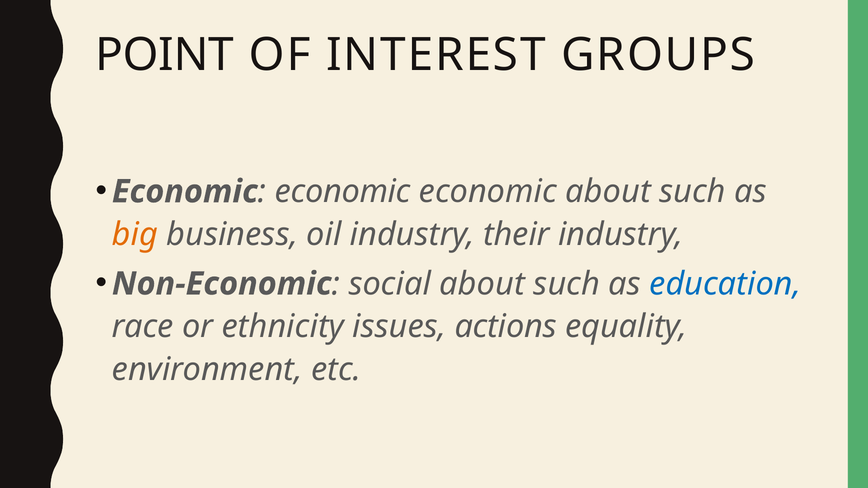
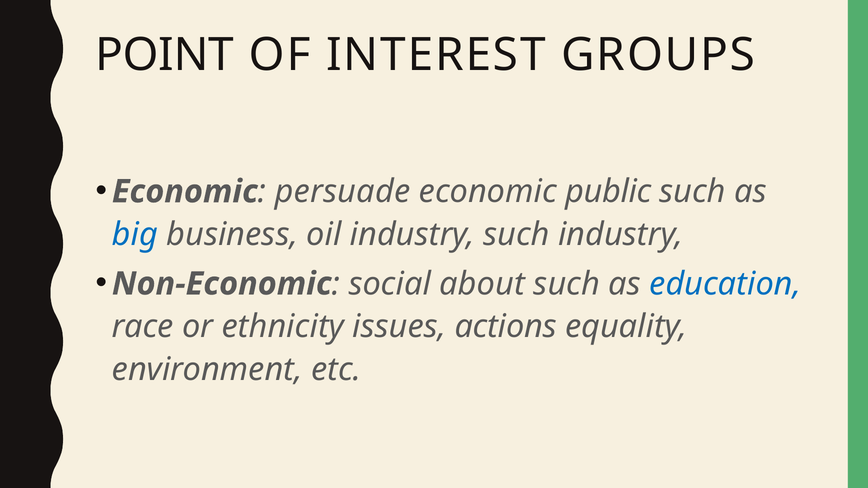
economic at (343, 192): economic -> persuade
economic about: about -> public
big colour: orange -> blue
industry their: their -> such
